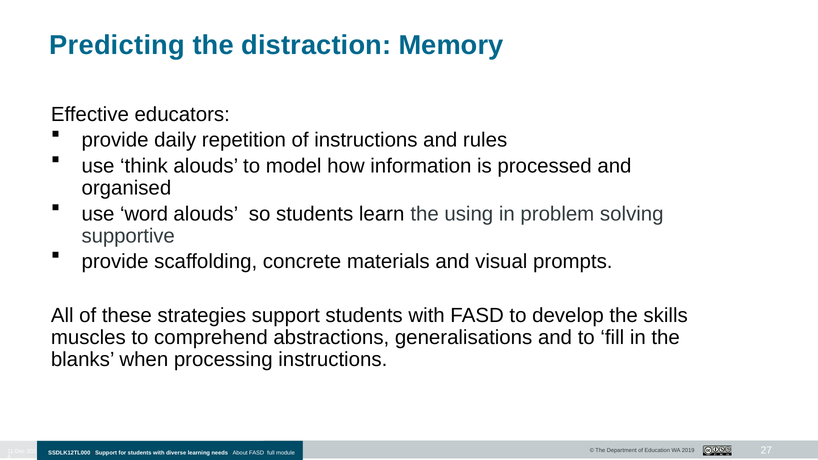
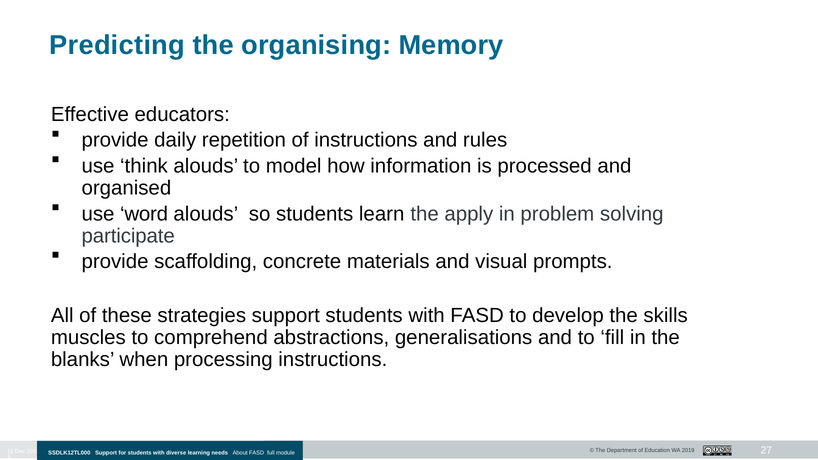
distraction: distraction -> organising
using: using -> apply
supportive: supportive -> participate
